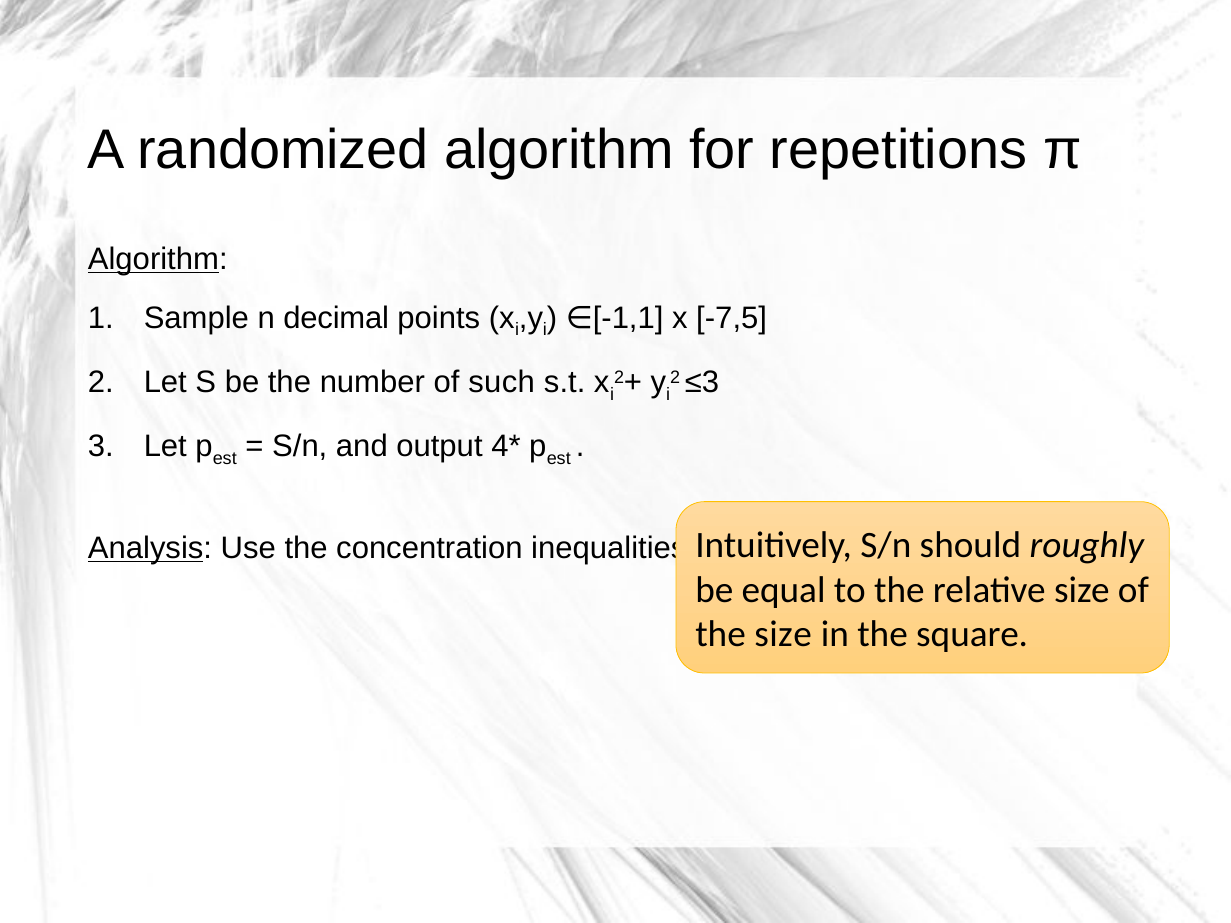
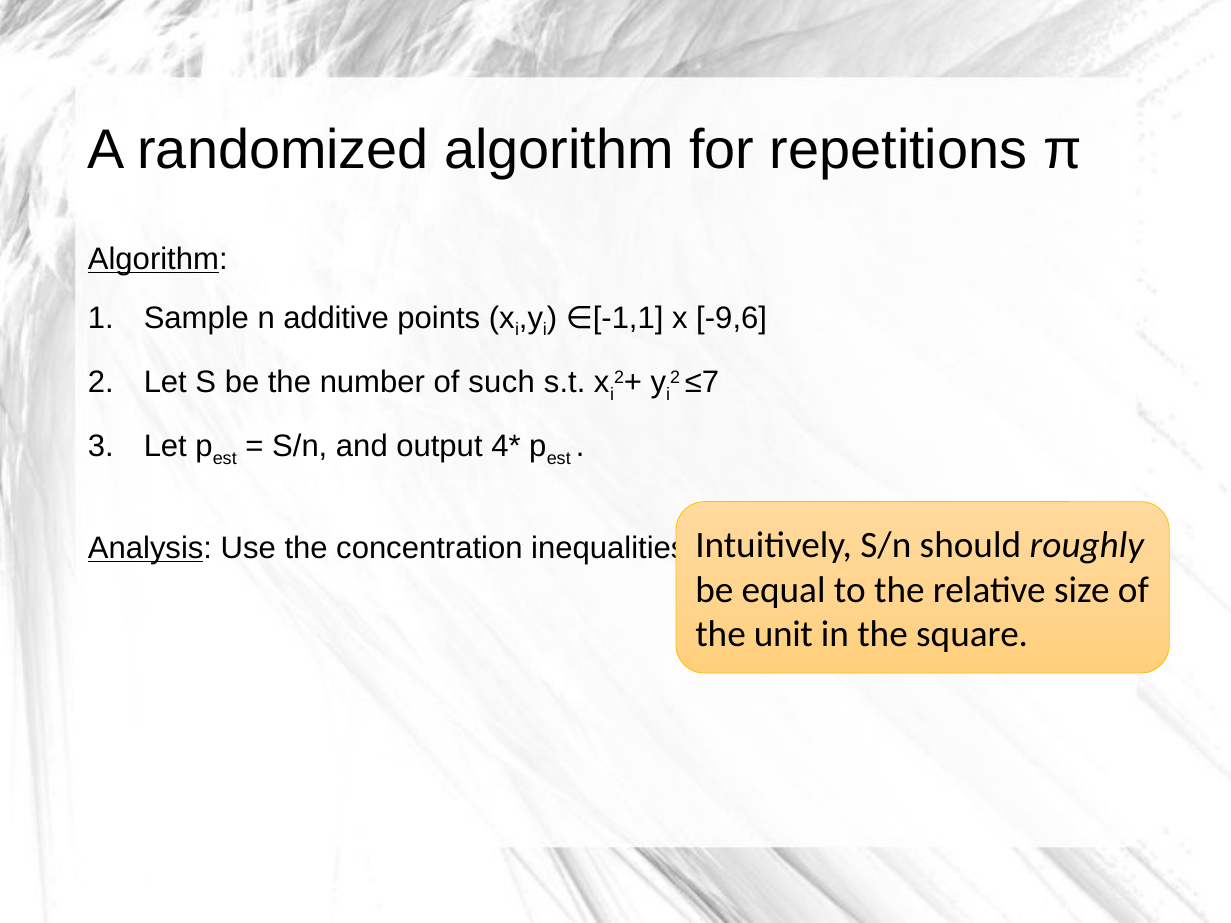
decimal: decimal -> additive
-7,5: -7,5 -> -9,6
≤3: ≤3 -> ≤7
the size: size -> unit
